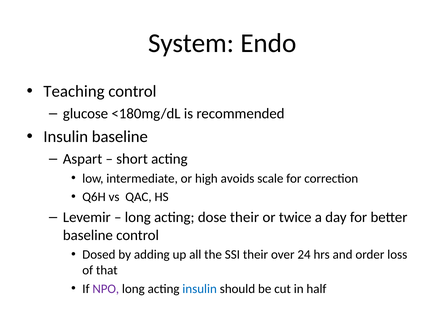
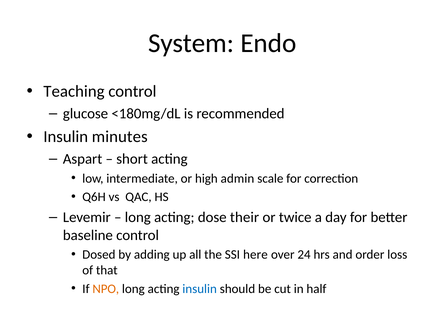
Insulin baseline: baseline -> minutes
avoids: avoids -> admin
SSI their: their -> here
NPO colour: purple -> orange
